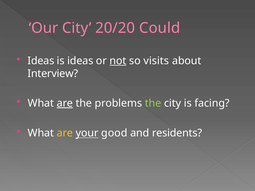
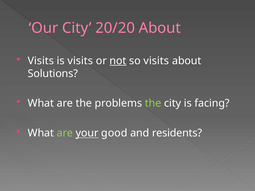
20/20 Could: Could -> About
Ideas at (41, 61): Ideas -> Visits
is ideas: ideas -> visits
Interview: Interview -> Solutions
are at (65, 103) underline: present -> none
are at (65, 133) colour: yellow -> light green
